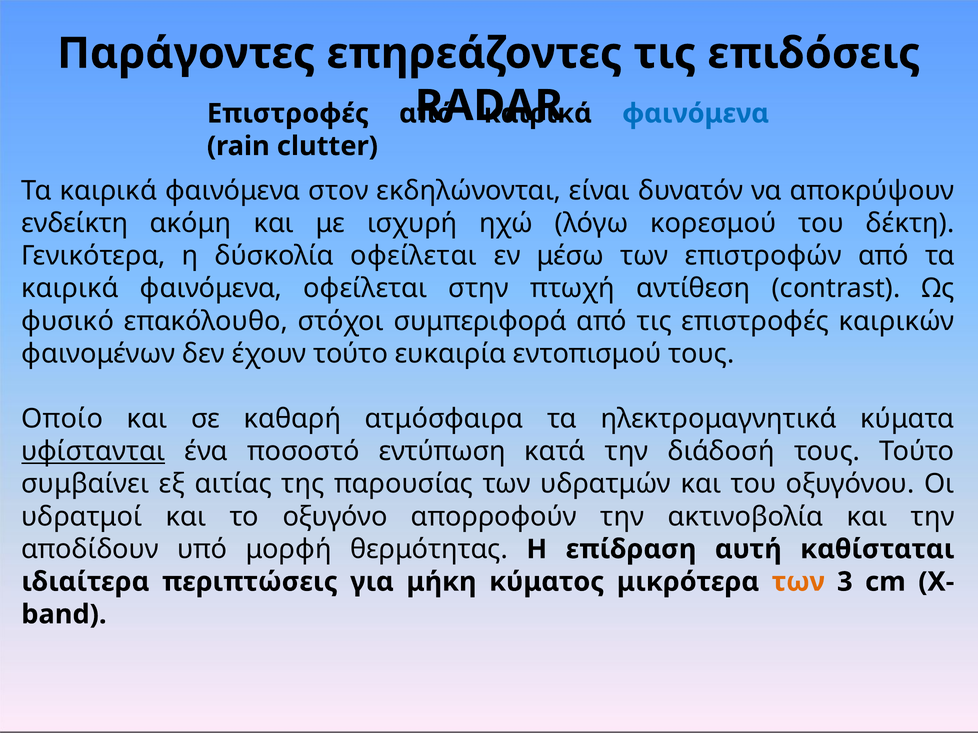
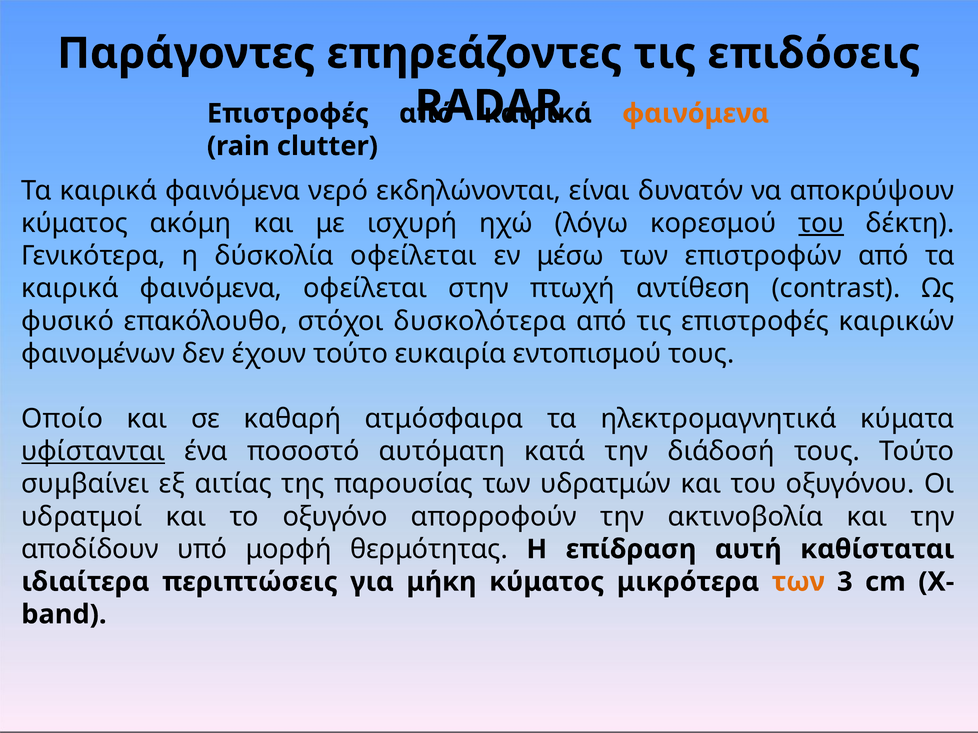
φαινόμενα at (696, 114) colour: blue -> orange
στον: στον -> νερό
ενδείκτη at (75, 223): ενδείκτη -> κύματος
του at (821, 223) underline: none -> present
συμπεριφορά: συμπεριφορά -> δυσκολότερα
εντύπωση: εντύπωση -> αυτόματη
